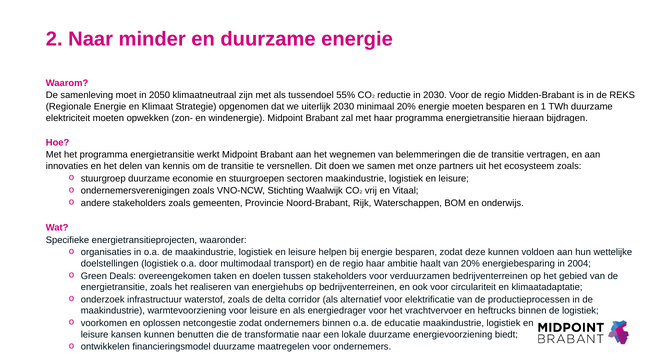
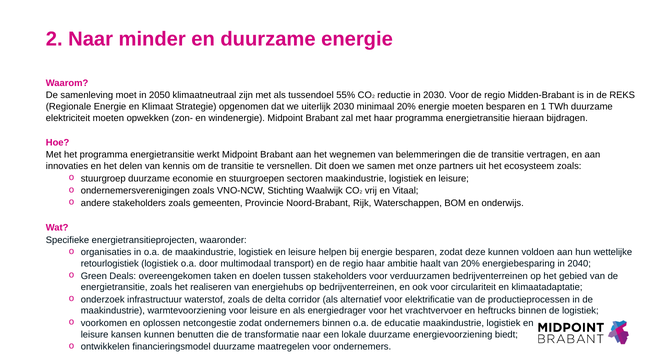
doelstellingen: doelstellingen -> retourlogistiek
2004: 2004 -> 2040
